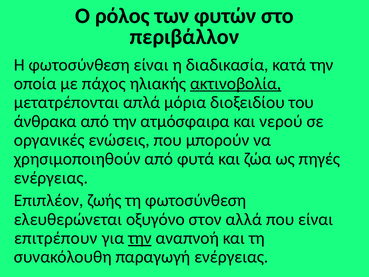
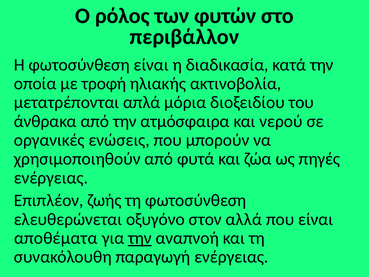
πάχος: πάχος -> τροφή
ακτινοβολία underline: present -> none
επιτρέπουν: επιτρέπουν -> αποθέματα
